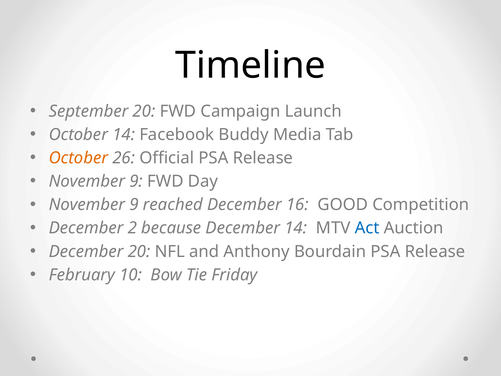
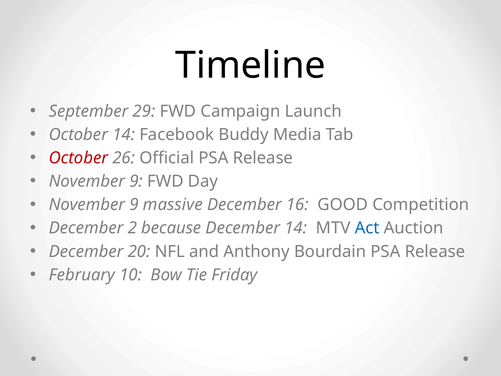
September 20: 20 -> 29
October at (78, 158) colour: orange -> red
reached: reached -> massive
